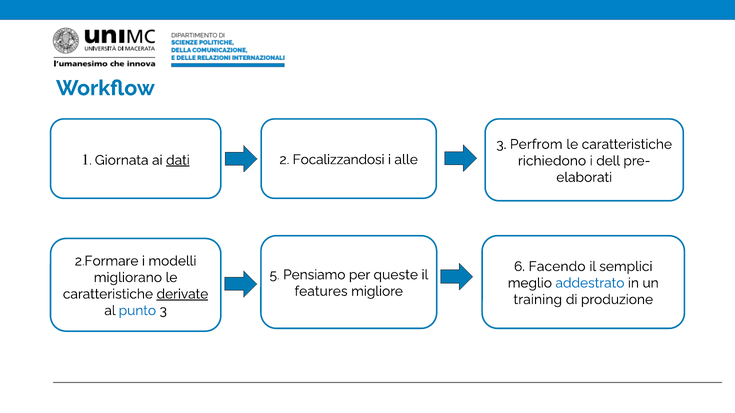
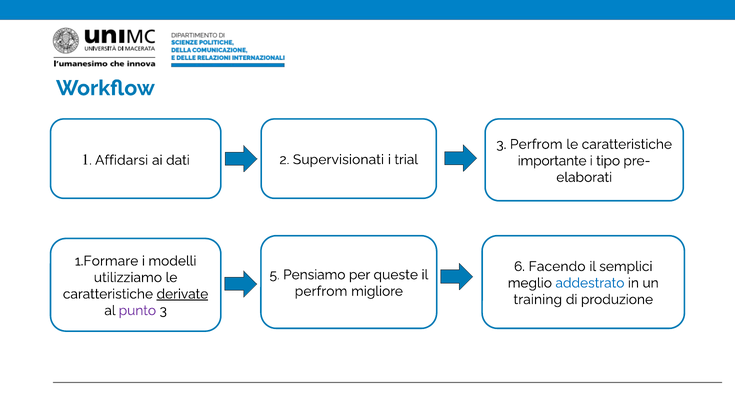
Giornata: Giornata -> Affidarsi
dati underline: present -> none
Focalizzandosi: Focalizzandosi -> Supervisionati
alle: alle -> trial
richiedono: richiedono -> importante
dell: dell -> tipo
2.Formare: 2.Formare -> 1.Formare
migliorano: migliorano -> utilizziamo
features at (321, 292): features -> perfrom
punto colour: blue -> purple
